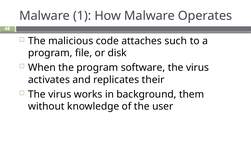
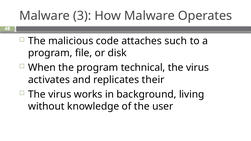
1: 1 -> 3
software: software -> technical
them: them -> living
